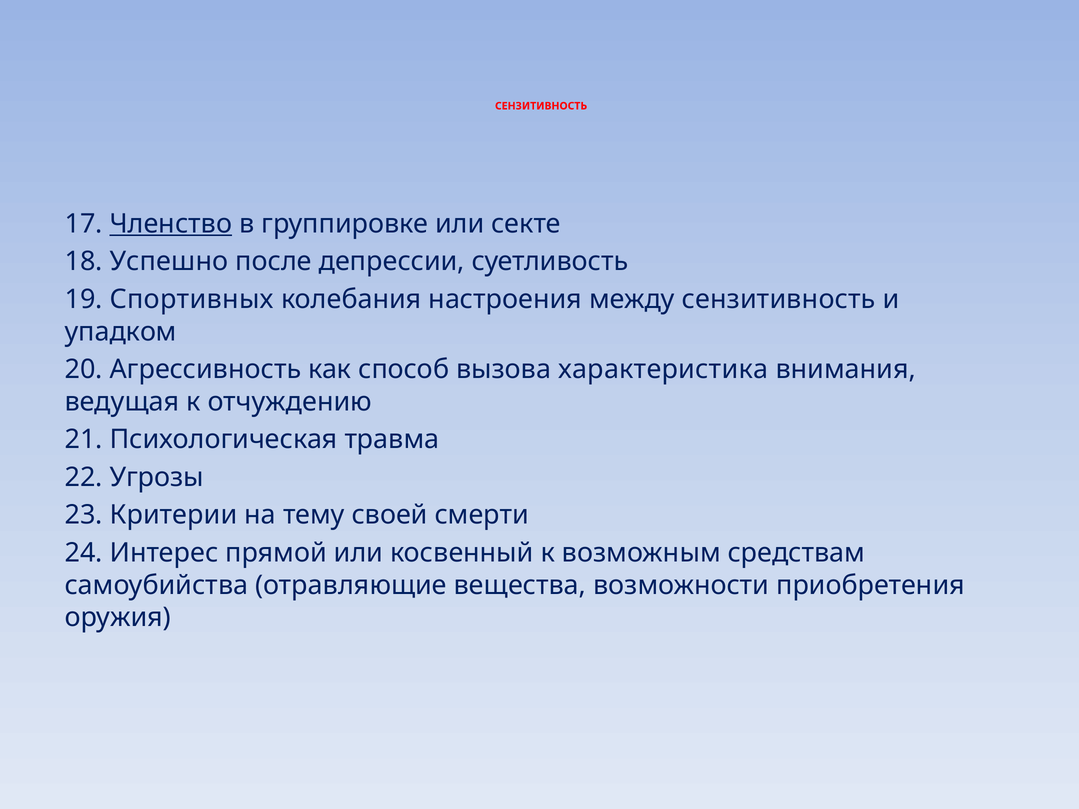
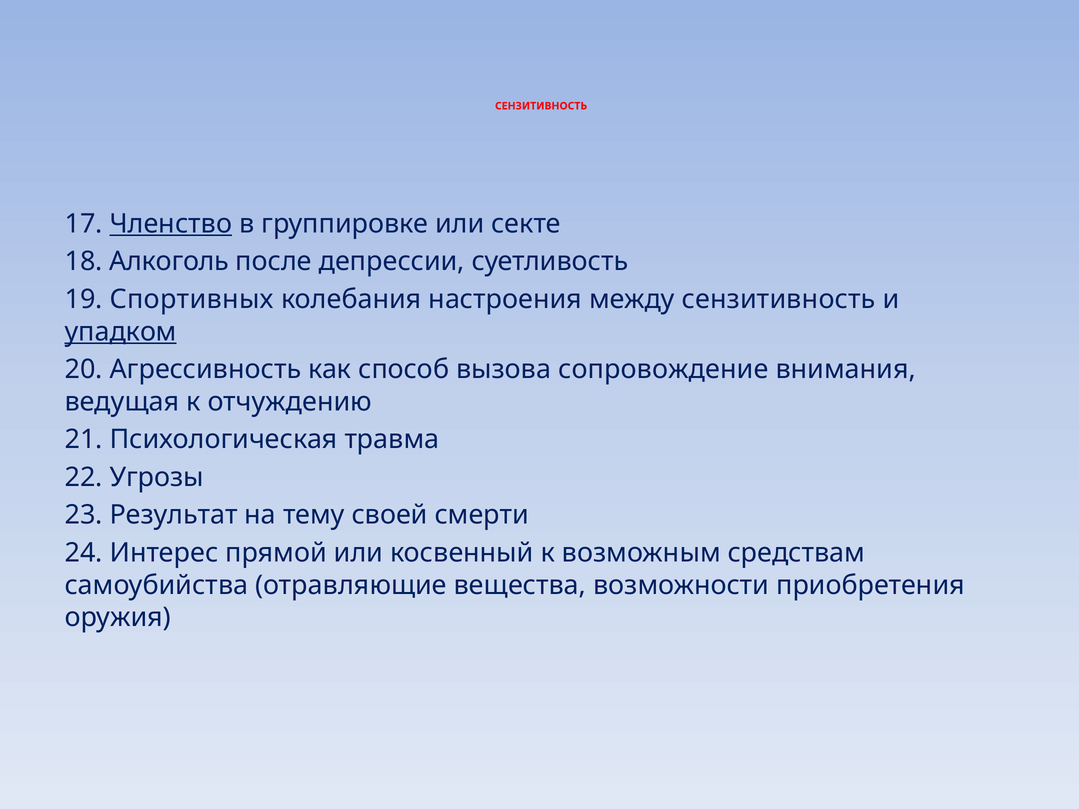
Успешно: Успешно -> Алкоголь
упадком underline: none -> present
характеристика: характеристика -> сопровождение
Критерии: Критерии -> Результат
